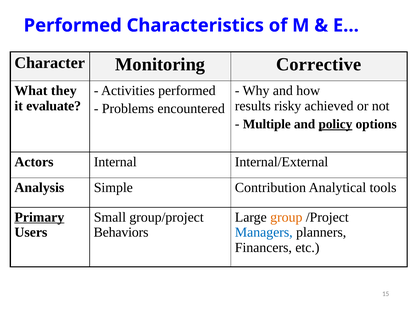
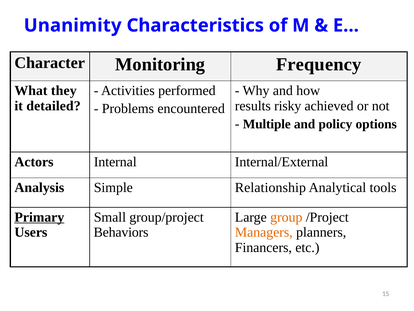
Performed at (73, 25): Performed -> Unanimity
Corrective: Corrective -> Frequency
evaluate: evaluate -> detailed
policy underline: present -> none
Contribution: Contribution -> Relationship
Managers colour: blue -> orange
